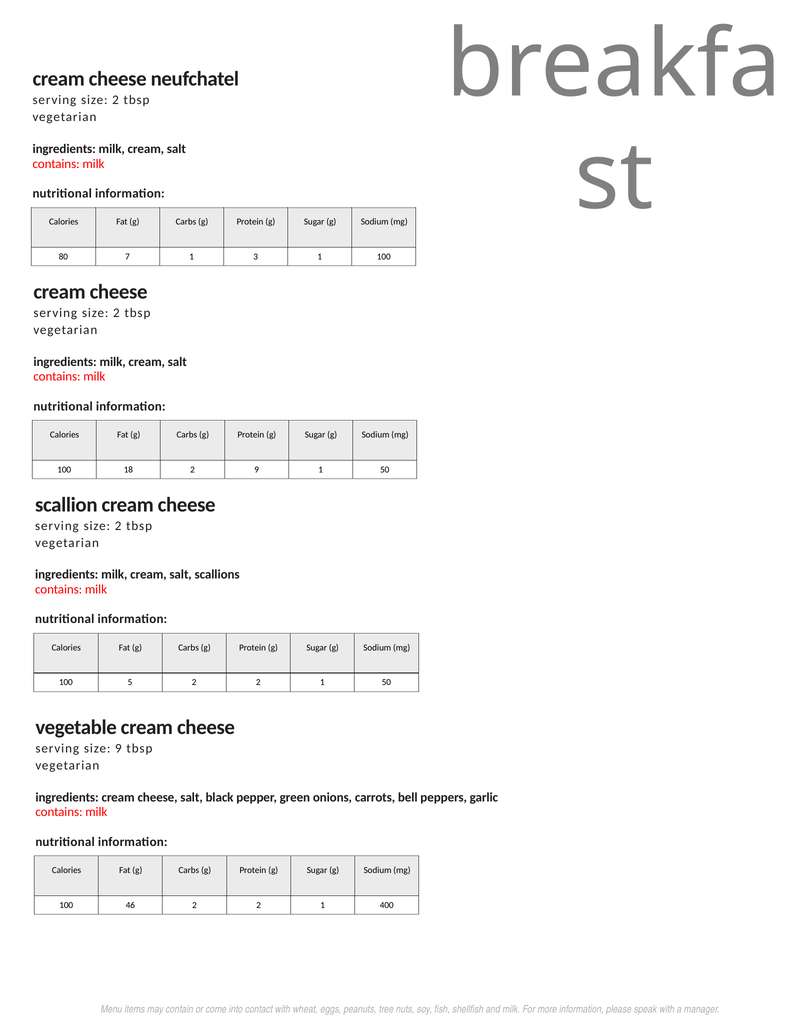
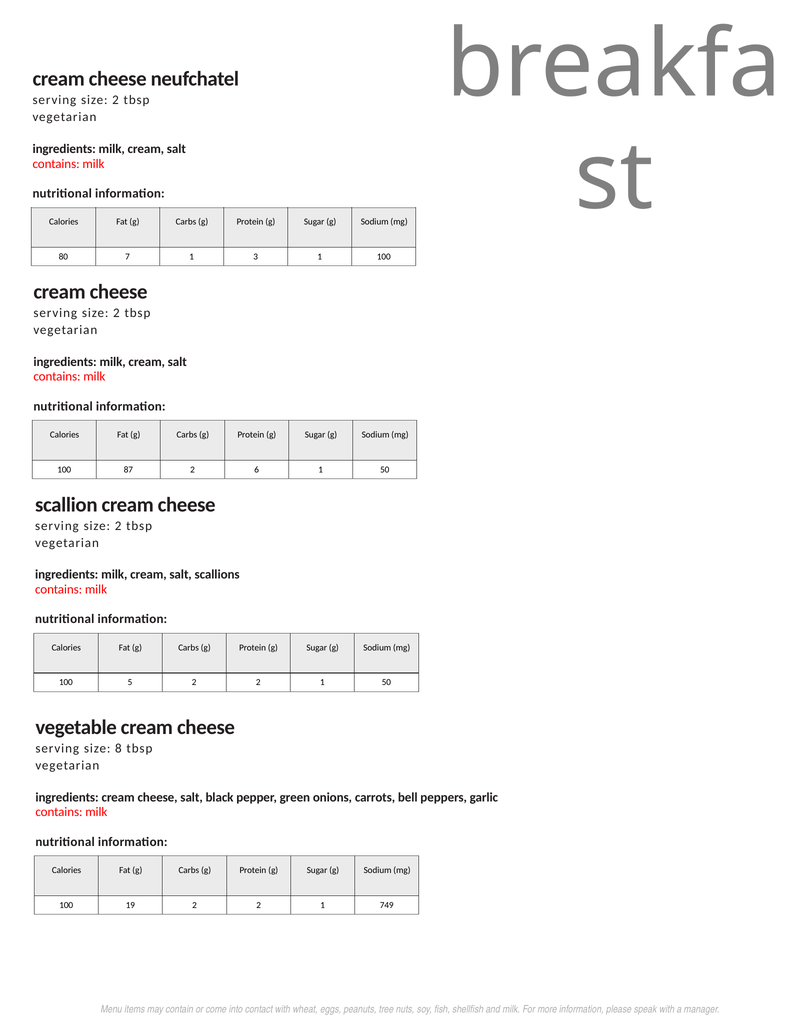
18: 18 -> 87
2 9: 9 -> 6
size 9: 9 -> 8
46: 46 -> 19
400: 400 -> 749
